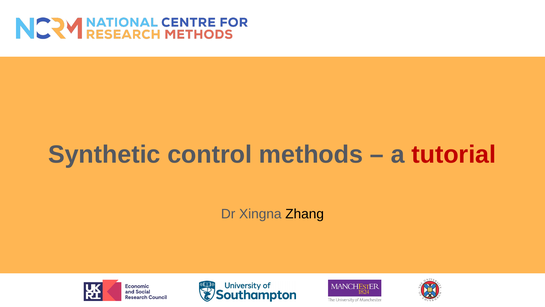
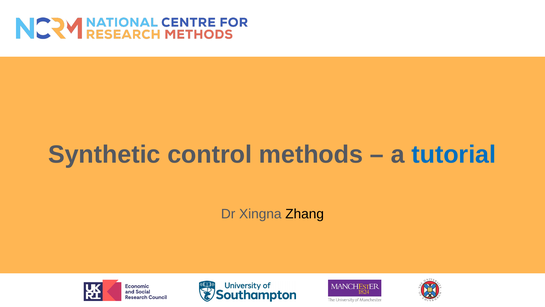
tutorial colour: red -> blue
